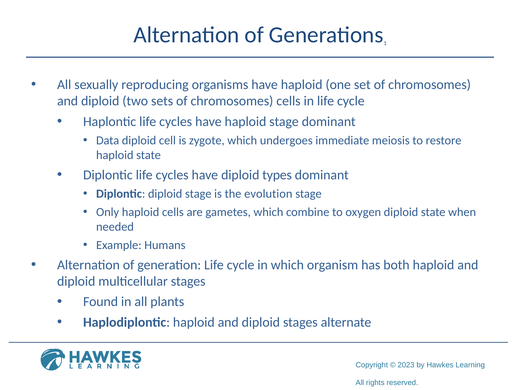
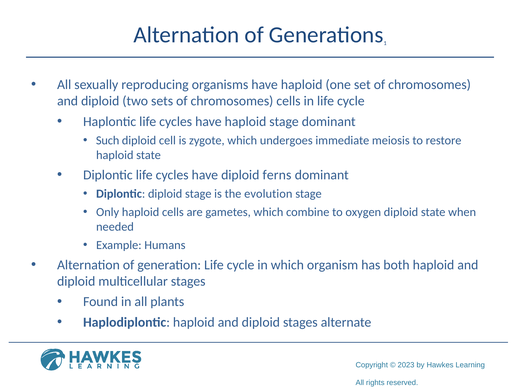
Data: Data -> Such
types: types -> ferns
